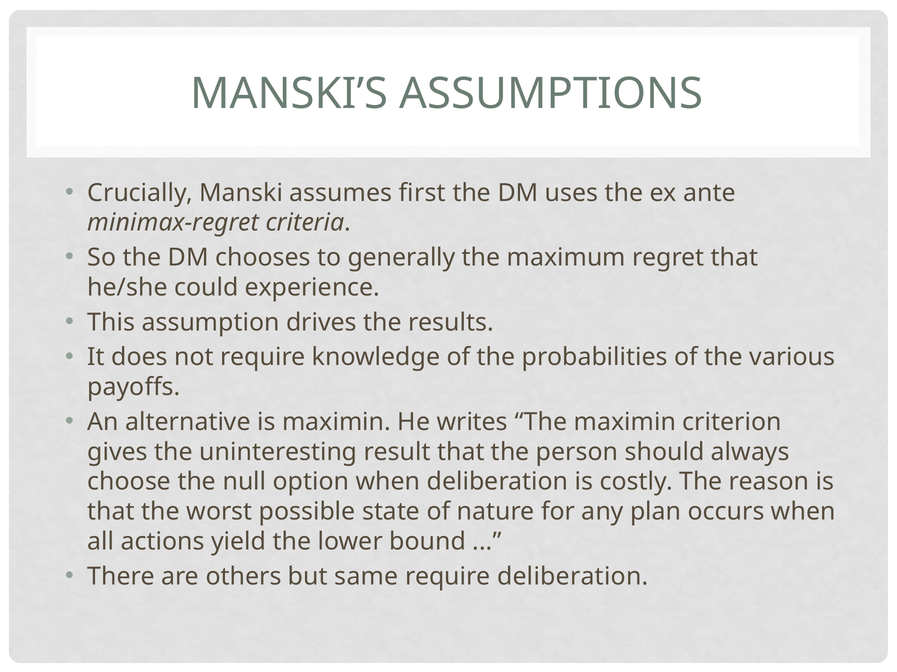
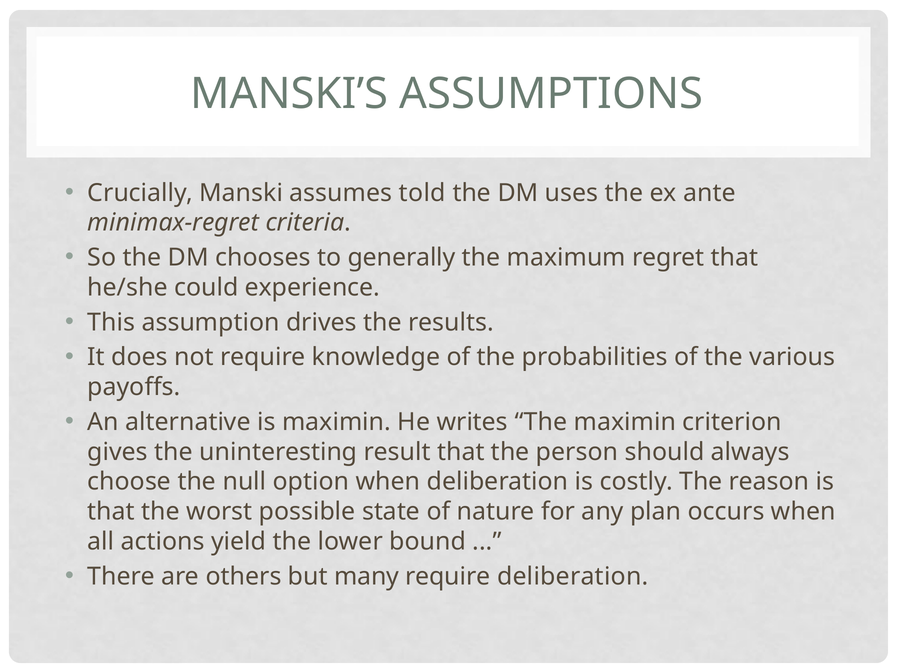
first: first -> told
same: same -> many
